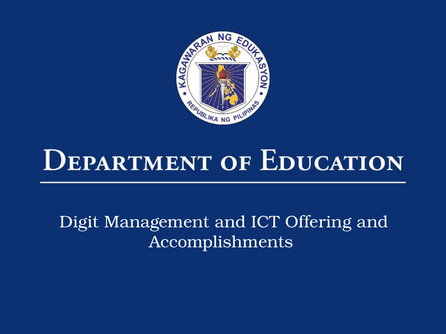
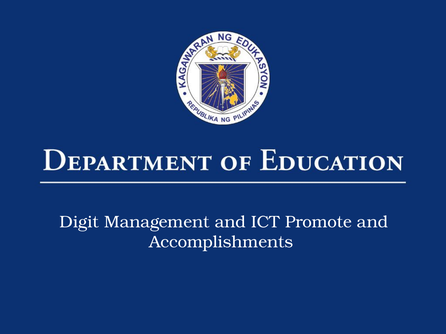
Offering: Offering -> Promote
